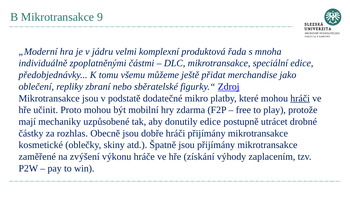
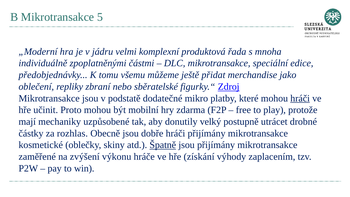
9: 9 -> 5
donutily edice: edice -> velký
Špatně underline: none -> present
